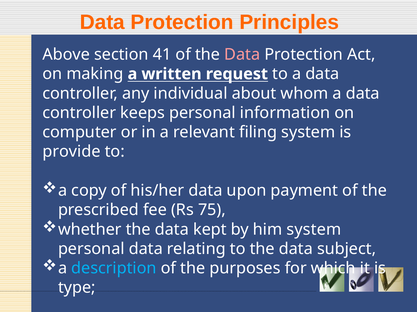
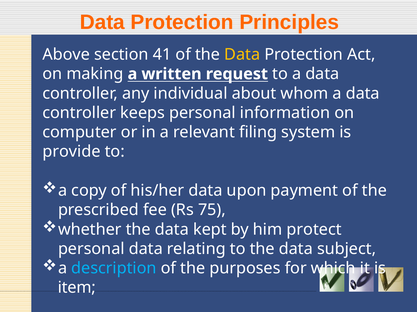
Data at (242, 55) colour: pink -> yellow
him system: system -> protect
type: type -> item
